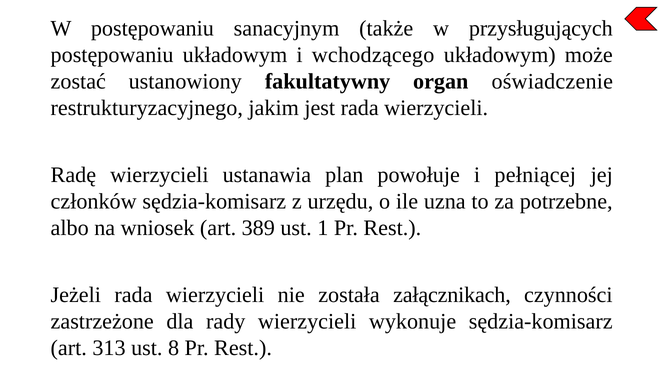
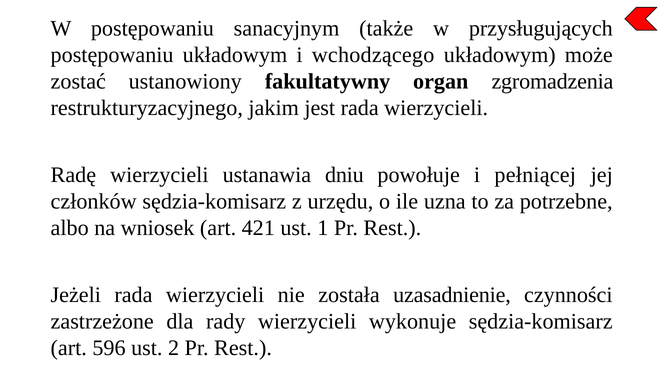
oświadczenie: oświadczenie -> zgromadzenia
plan: plan -> dniu
389: 389 -> 421
załącznikach: załącznikach -> uzasadnienie
313: 313 -> 596
8: 8 -> 2
